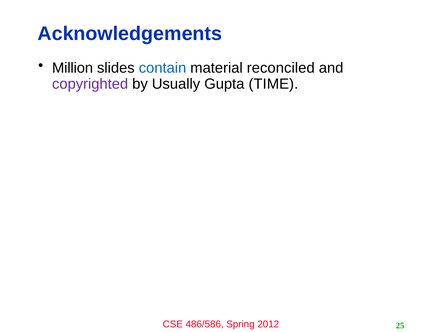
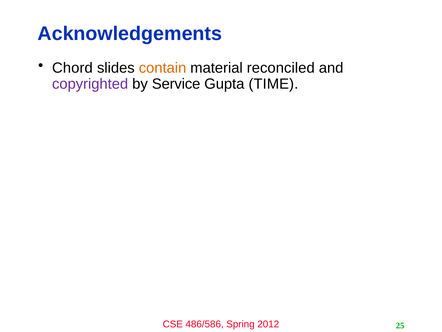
Million: Million -> Chord
contain colour: blue -> orange
Usually: Usually -> Service
